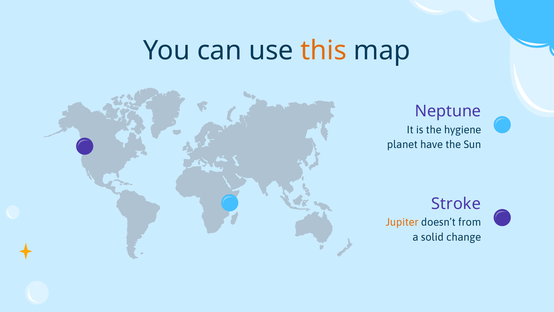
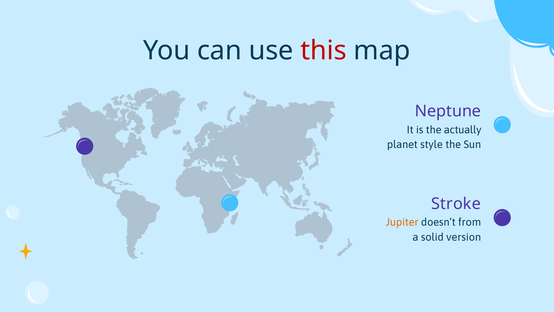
this colour: orange -> red
hygiene: hygiene -> actually
have: have -> style
change: change -> version
